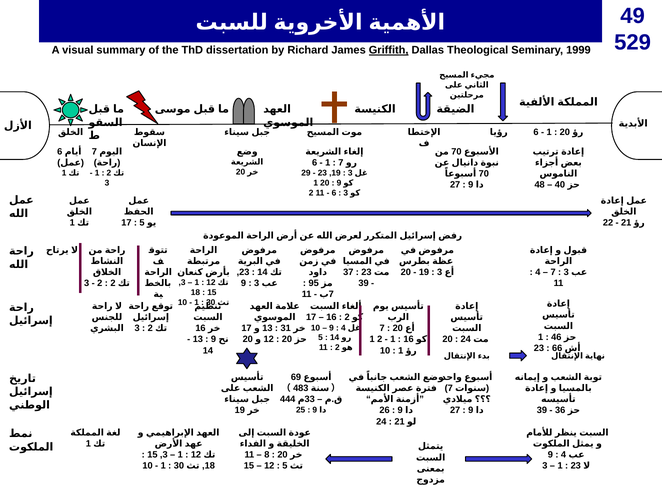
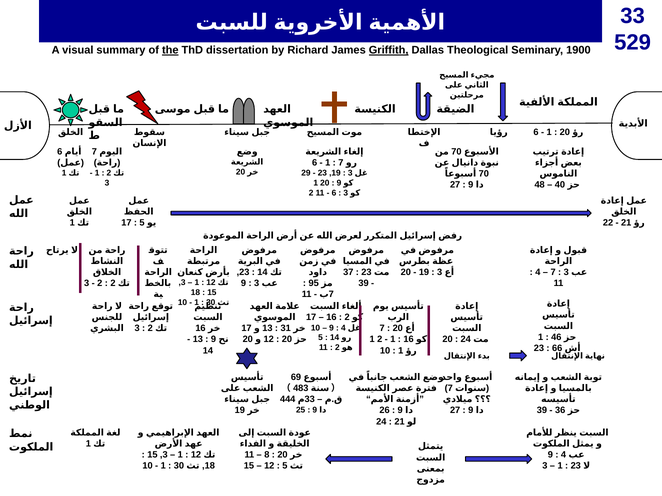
49 at (633, 16): 49 -> 33
the underline: none -> present
1999: 1999 -> 1900
